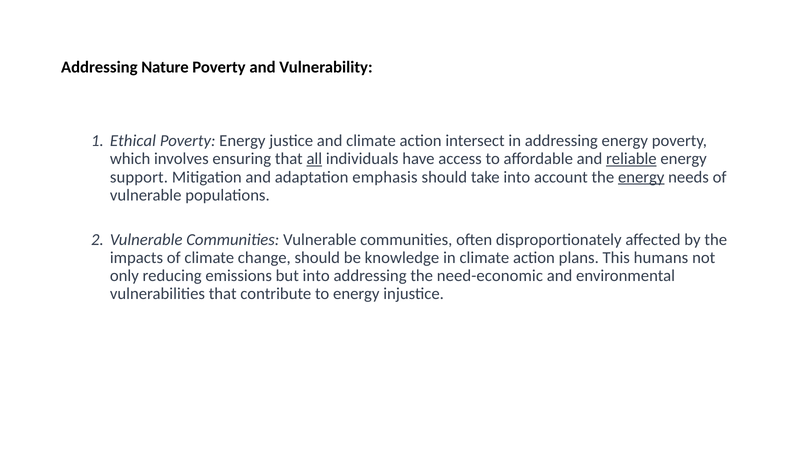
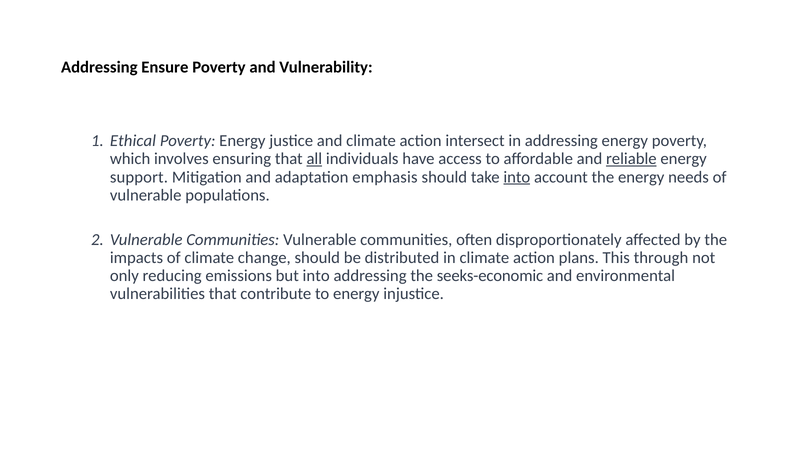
Nature: Nature -> Ensure
into at (517, 177) underline: none -> present
energy at (641, 177) underline: present -> none
knowledge: knowledge -> distributed
humans: humans -> through
need-economic: need-economic -> seeks-economic
